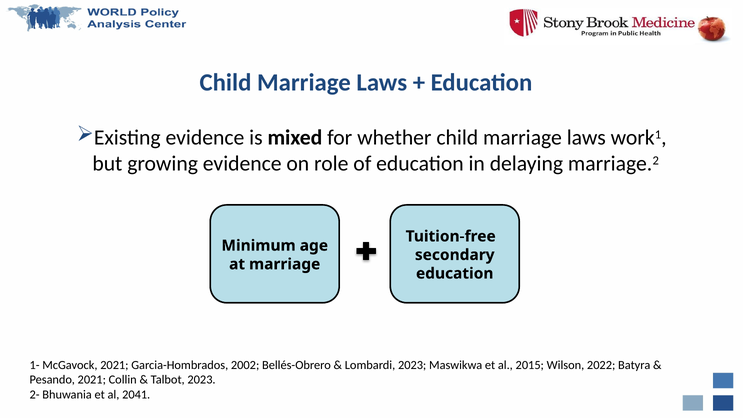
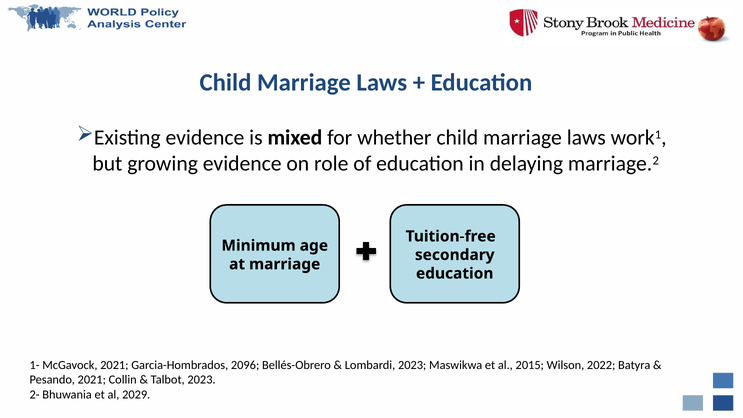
2002: 2002 -> 2096
2041: 2041 -> 2029
